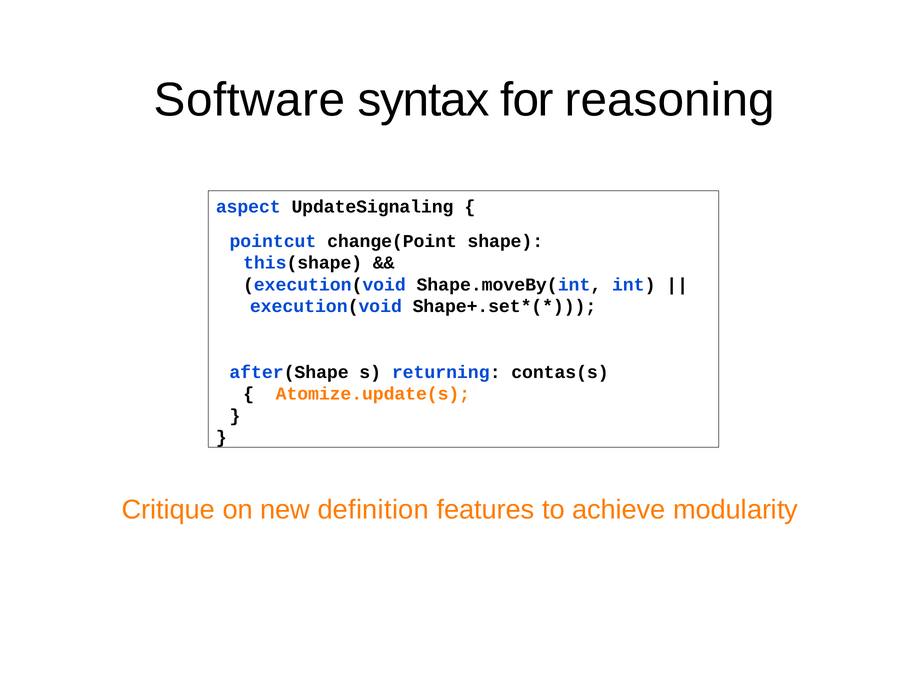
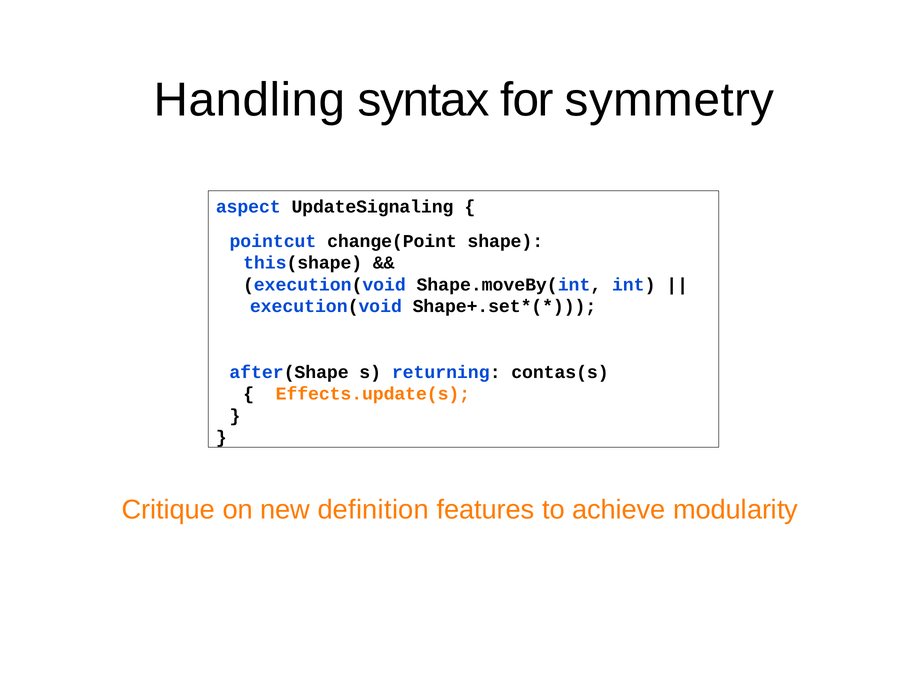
Software: Software -> Handling
reasoning: reasoning -> symmetry
Atomize.update(s: Atomize.update(s -> Effects.update(s
